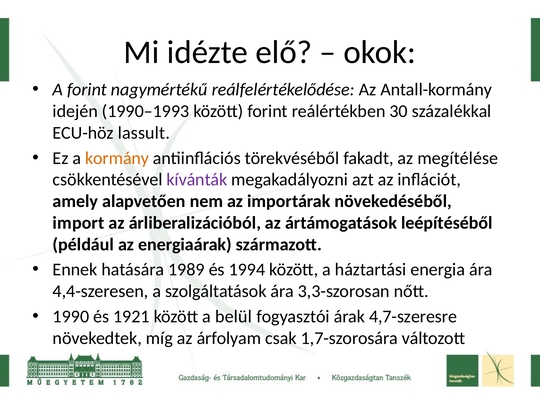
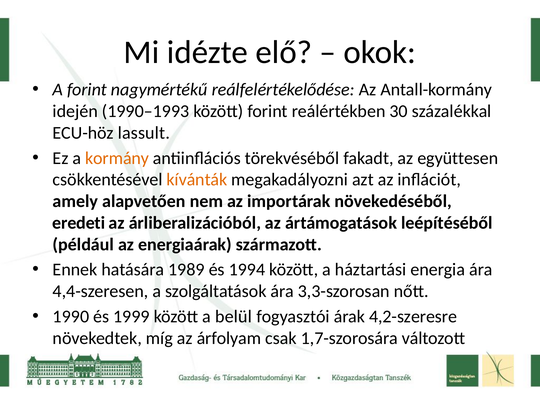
megítélése: megítélése -> együttesen
kívánták colour: purple -> orange
import: import -> eredeti
1921: 1921 -> 1999
4,7-szeresre: 4,7-szeresre -> 4,2-szeresre
